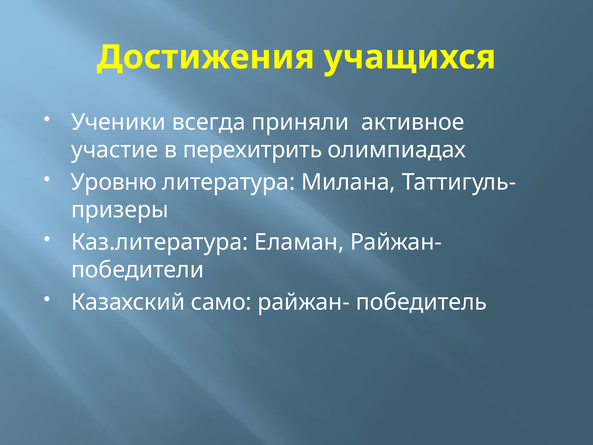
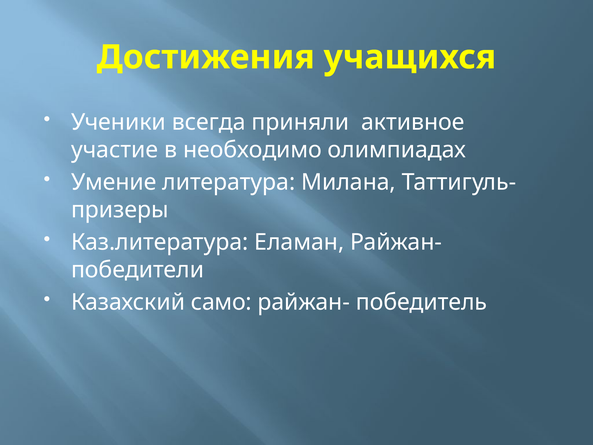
перехитрить: перехитрить -> необходимо
Уровню: Уровню -> Умение
